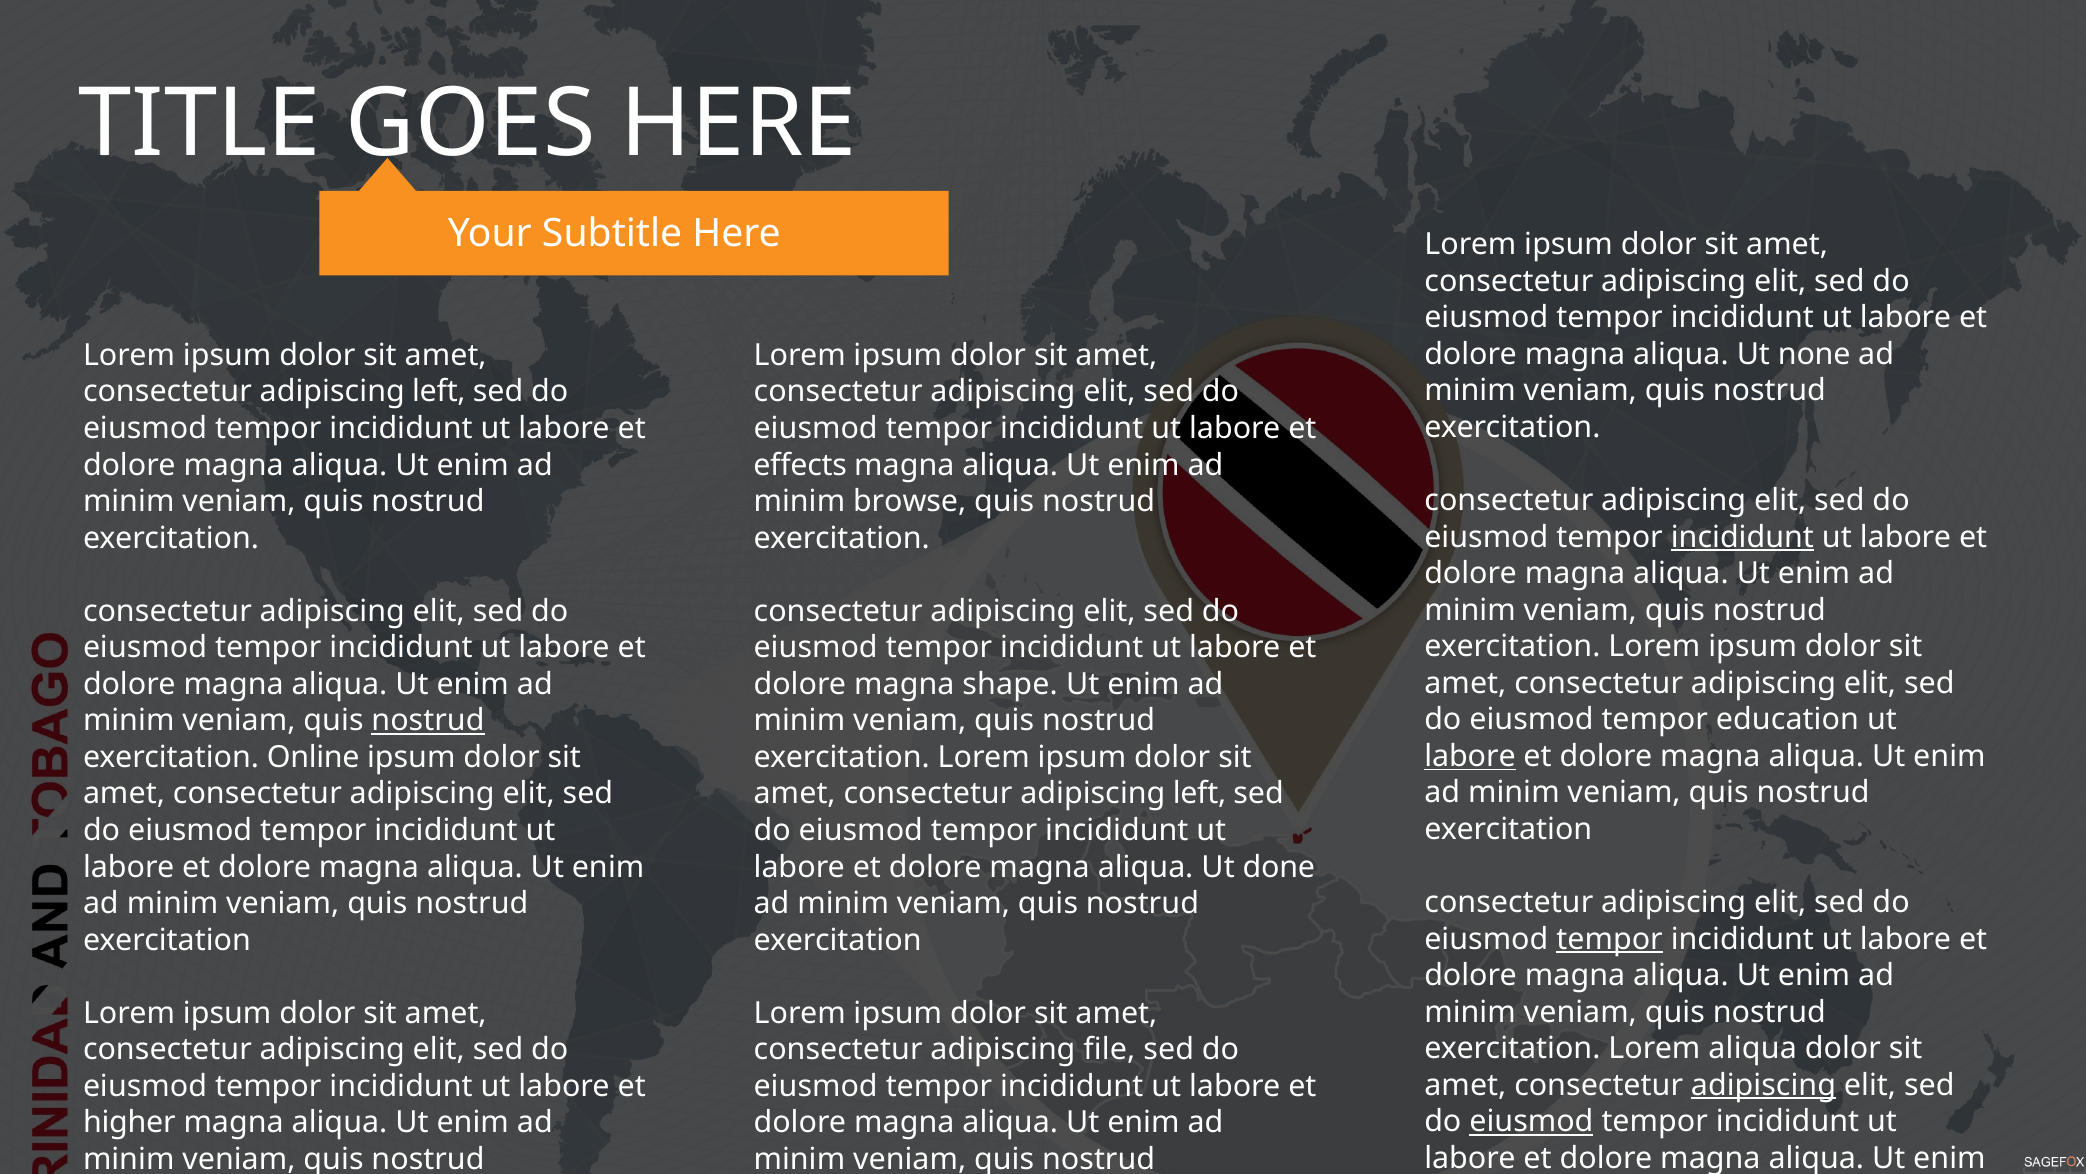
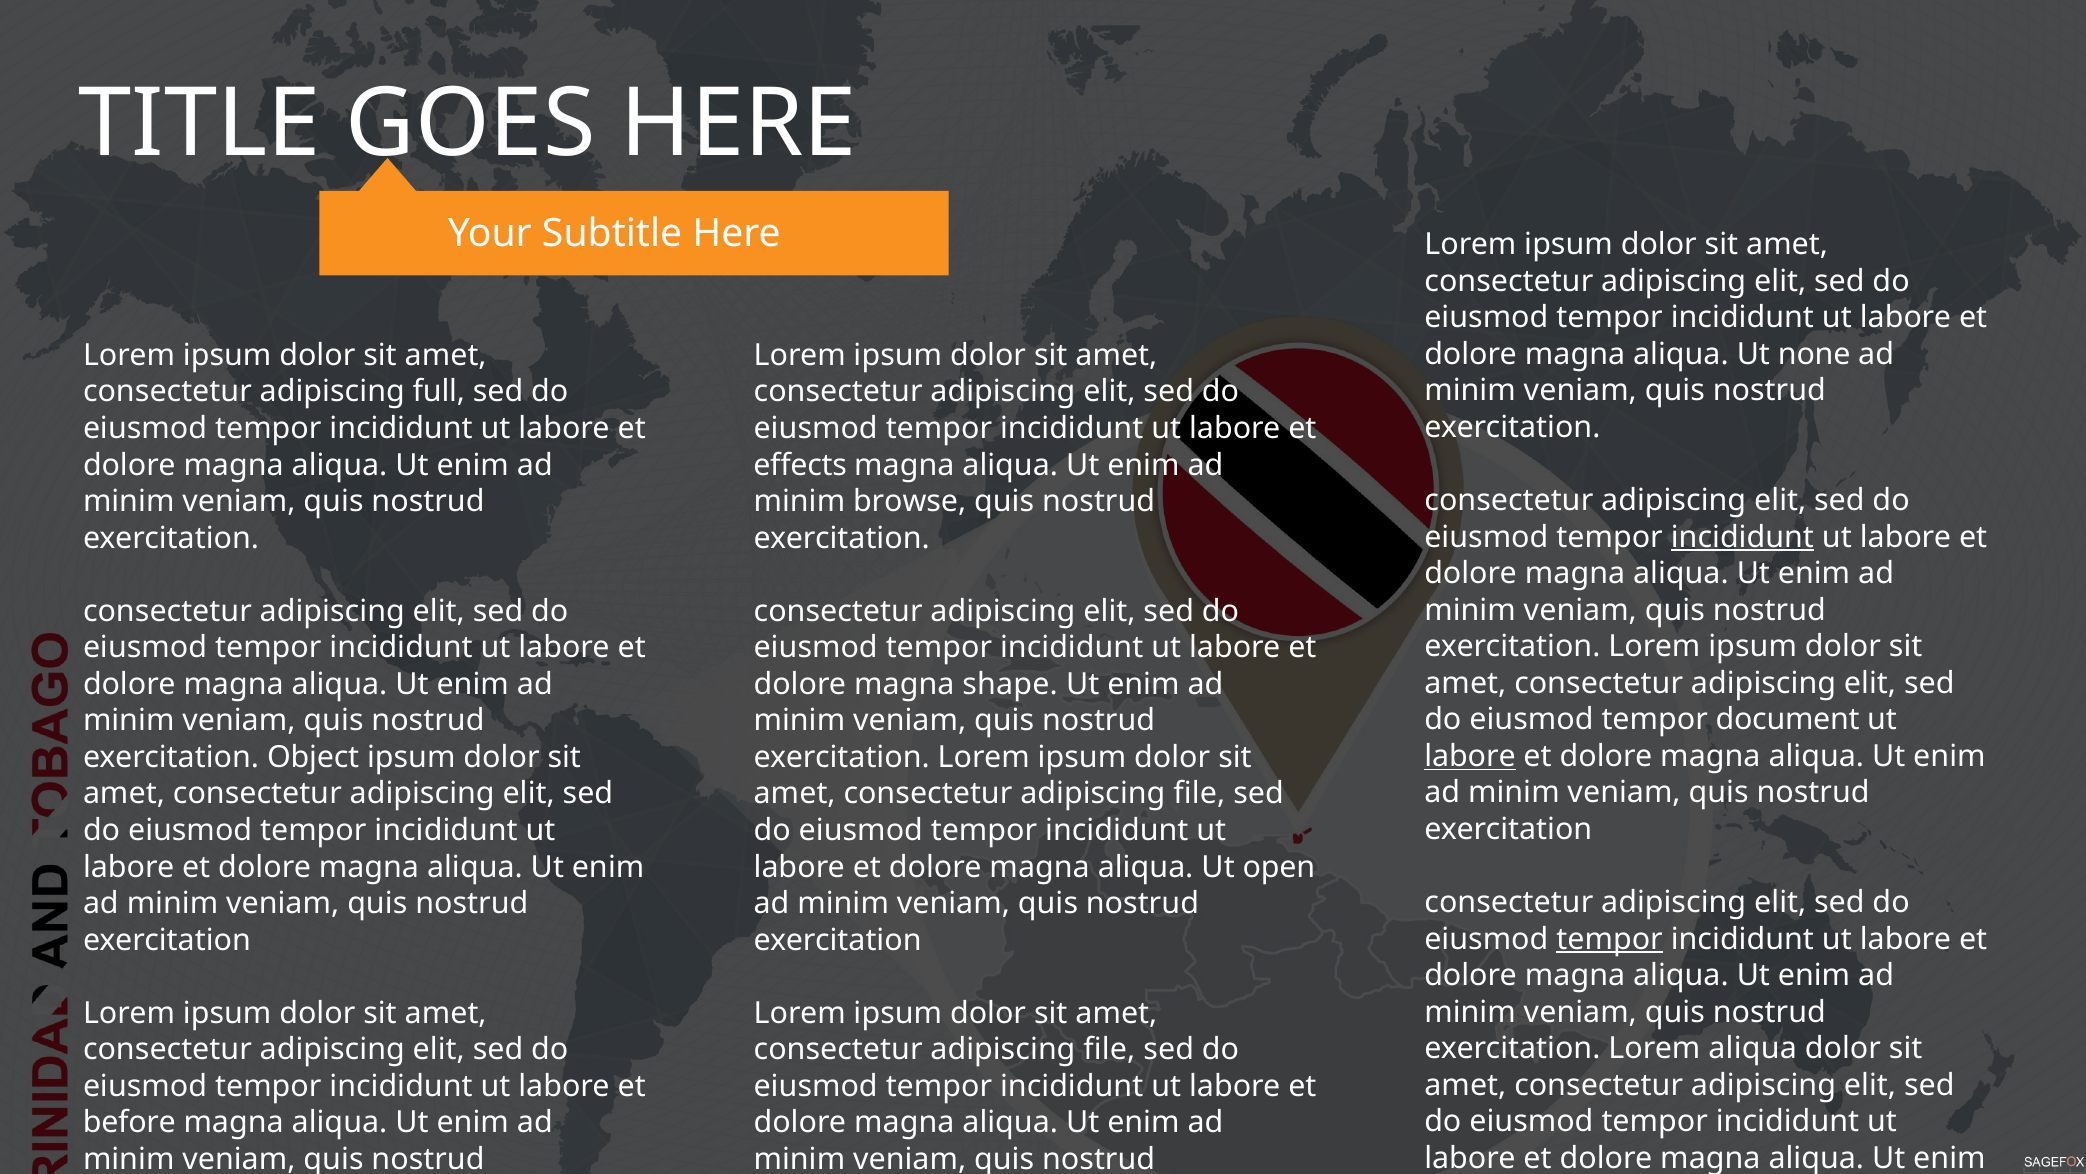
left at (439, 392): left -> full
education: education -> document
nostrud at (428, 720) underline: present -> none
Online: Online -> Object
left at (1199, 794): left -> file
done: done -> open
adipiscing at (1764, 1085) underline: present -> none
eiusmod at (1531, 1121) underline: present -> none
higher: higher -> before
